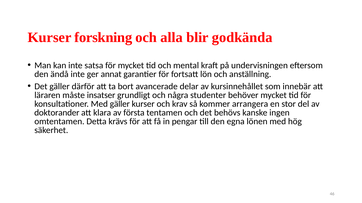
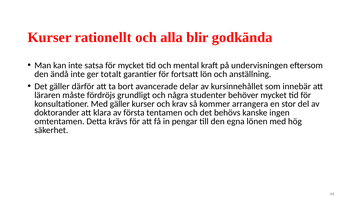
forskning: forskning -> rationellt
annat: annat -> totalt
insatser: insatser -> fördröjs
